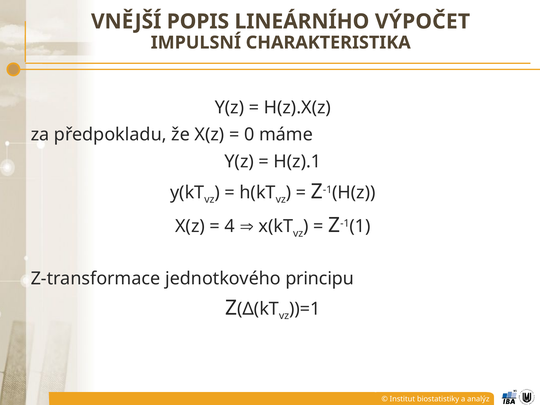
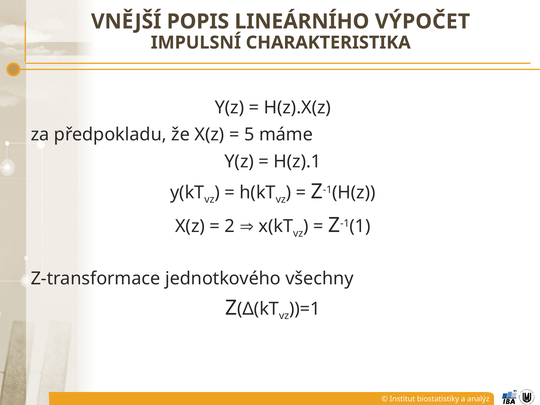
0: 0 -> 5
4: 4 -> 2
principu: principu -> všechny
